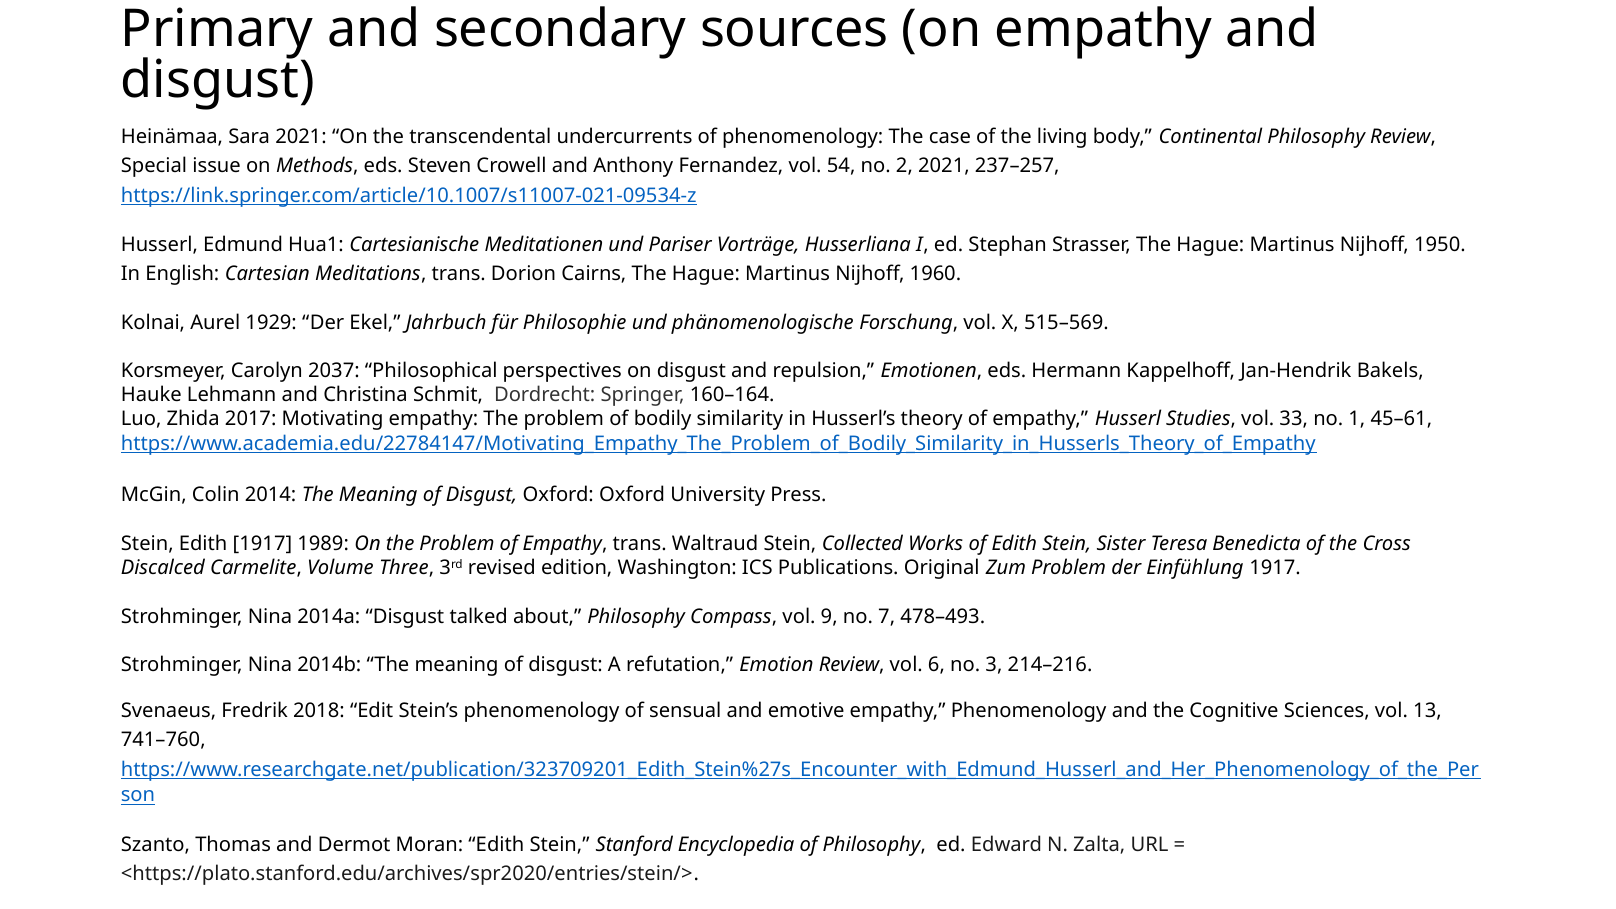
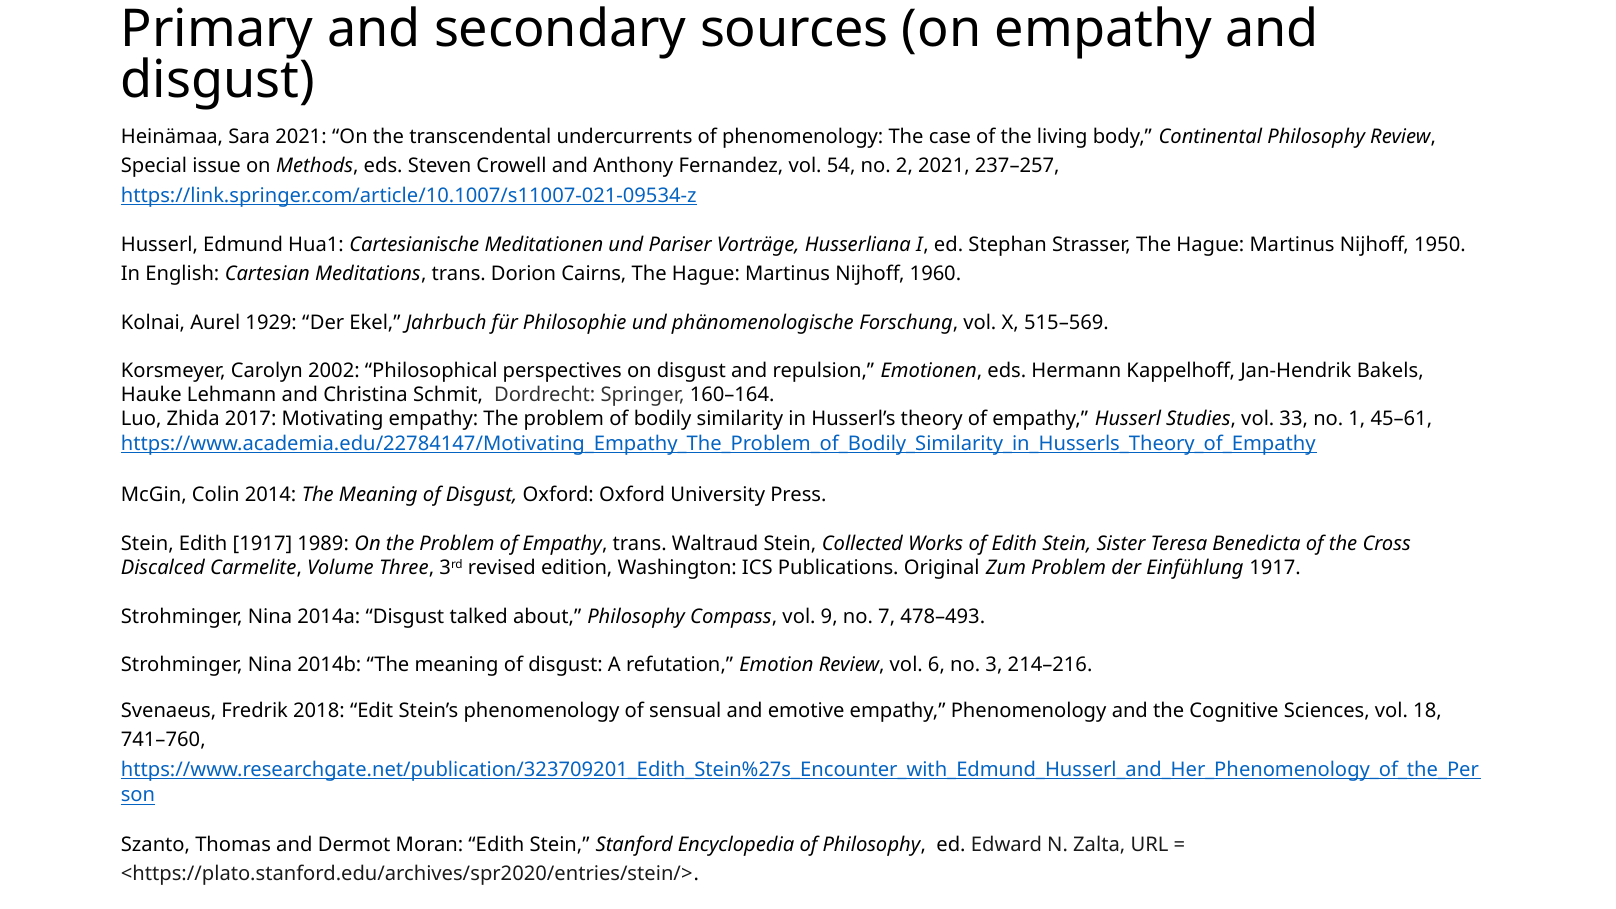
2037: 2037 -> 2002
13: 13 -> 18
